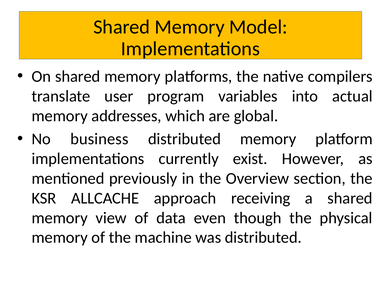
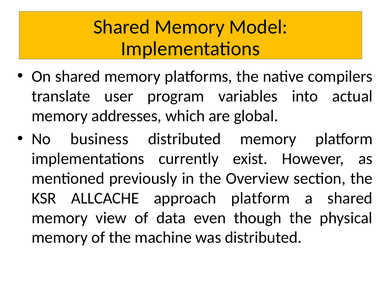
approach receiving: receiving -> platform
